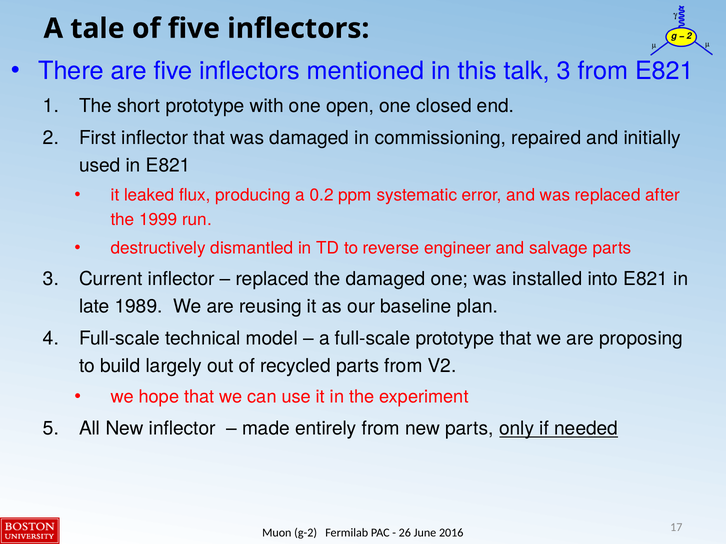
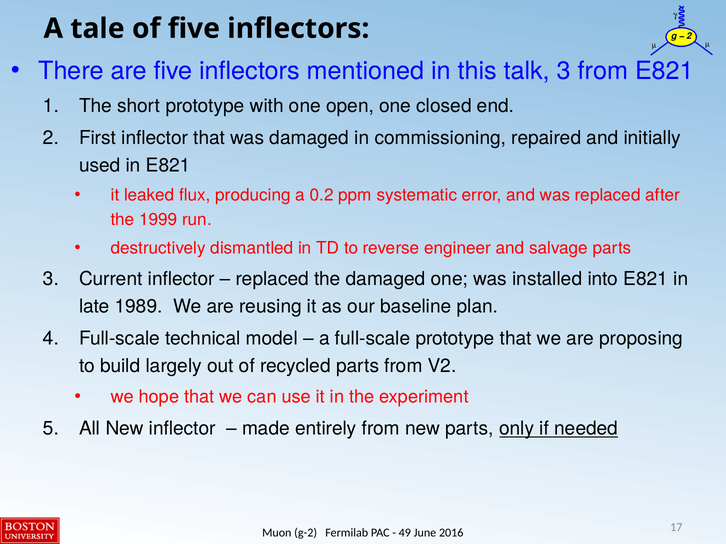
26: 26 -> 49
